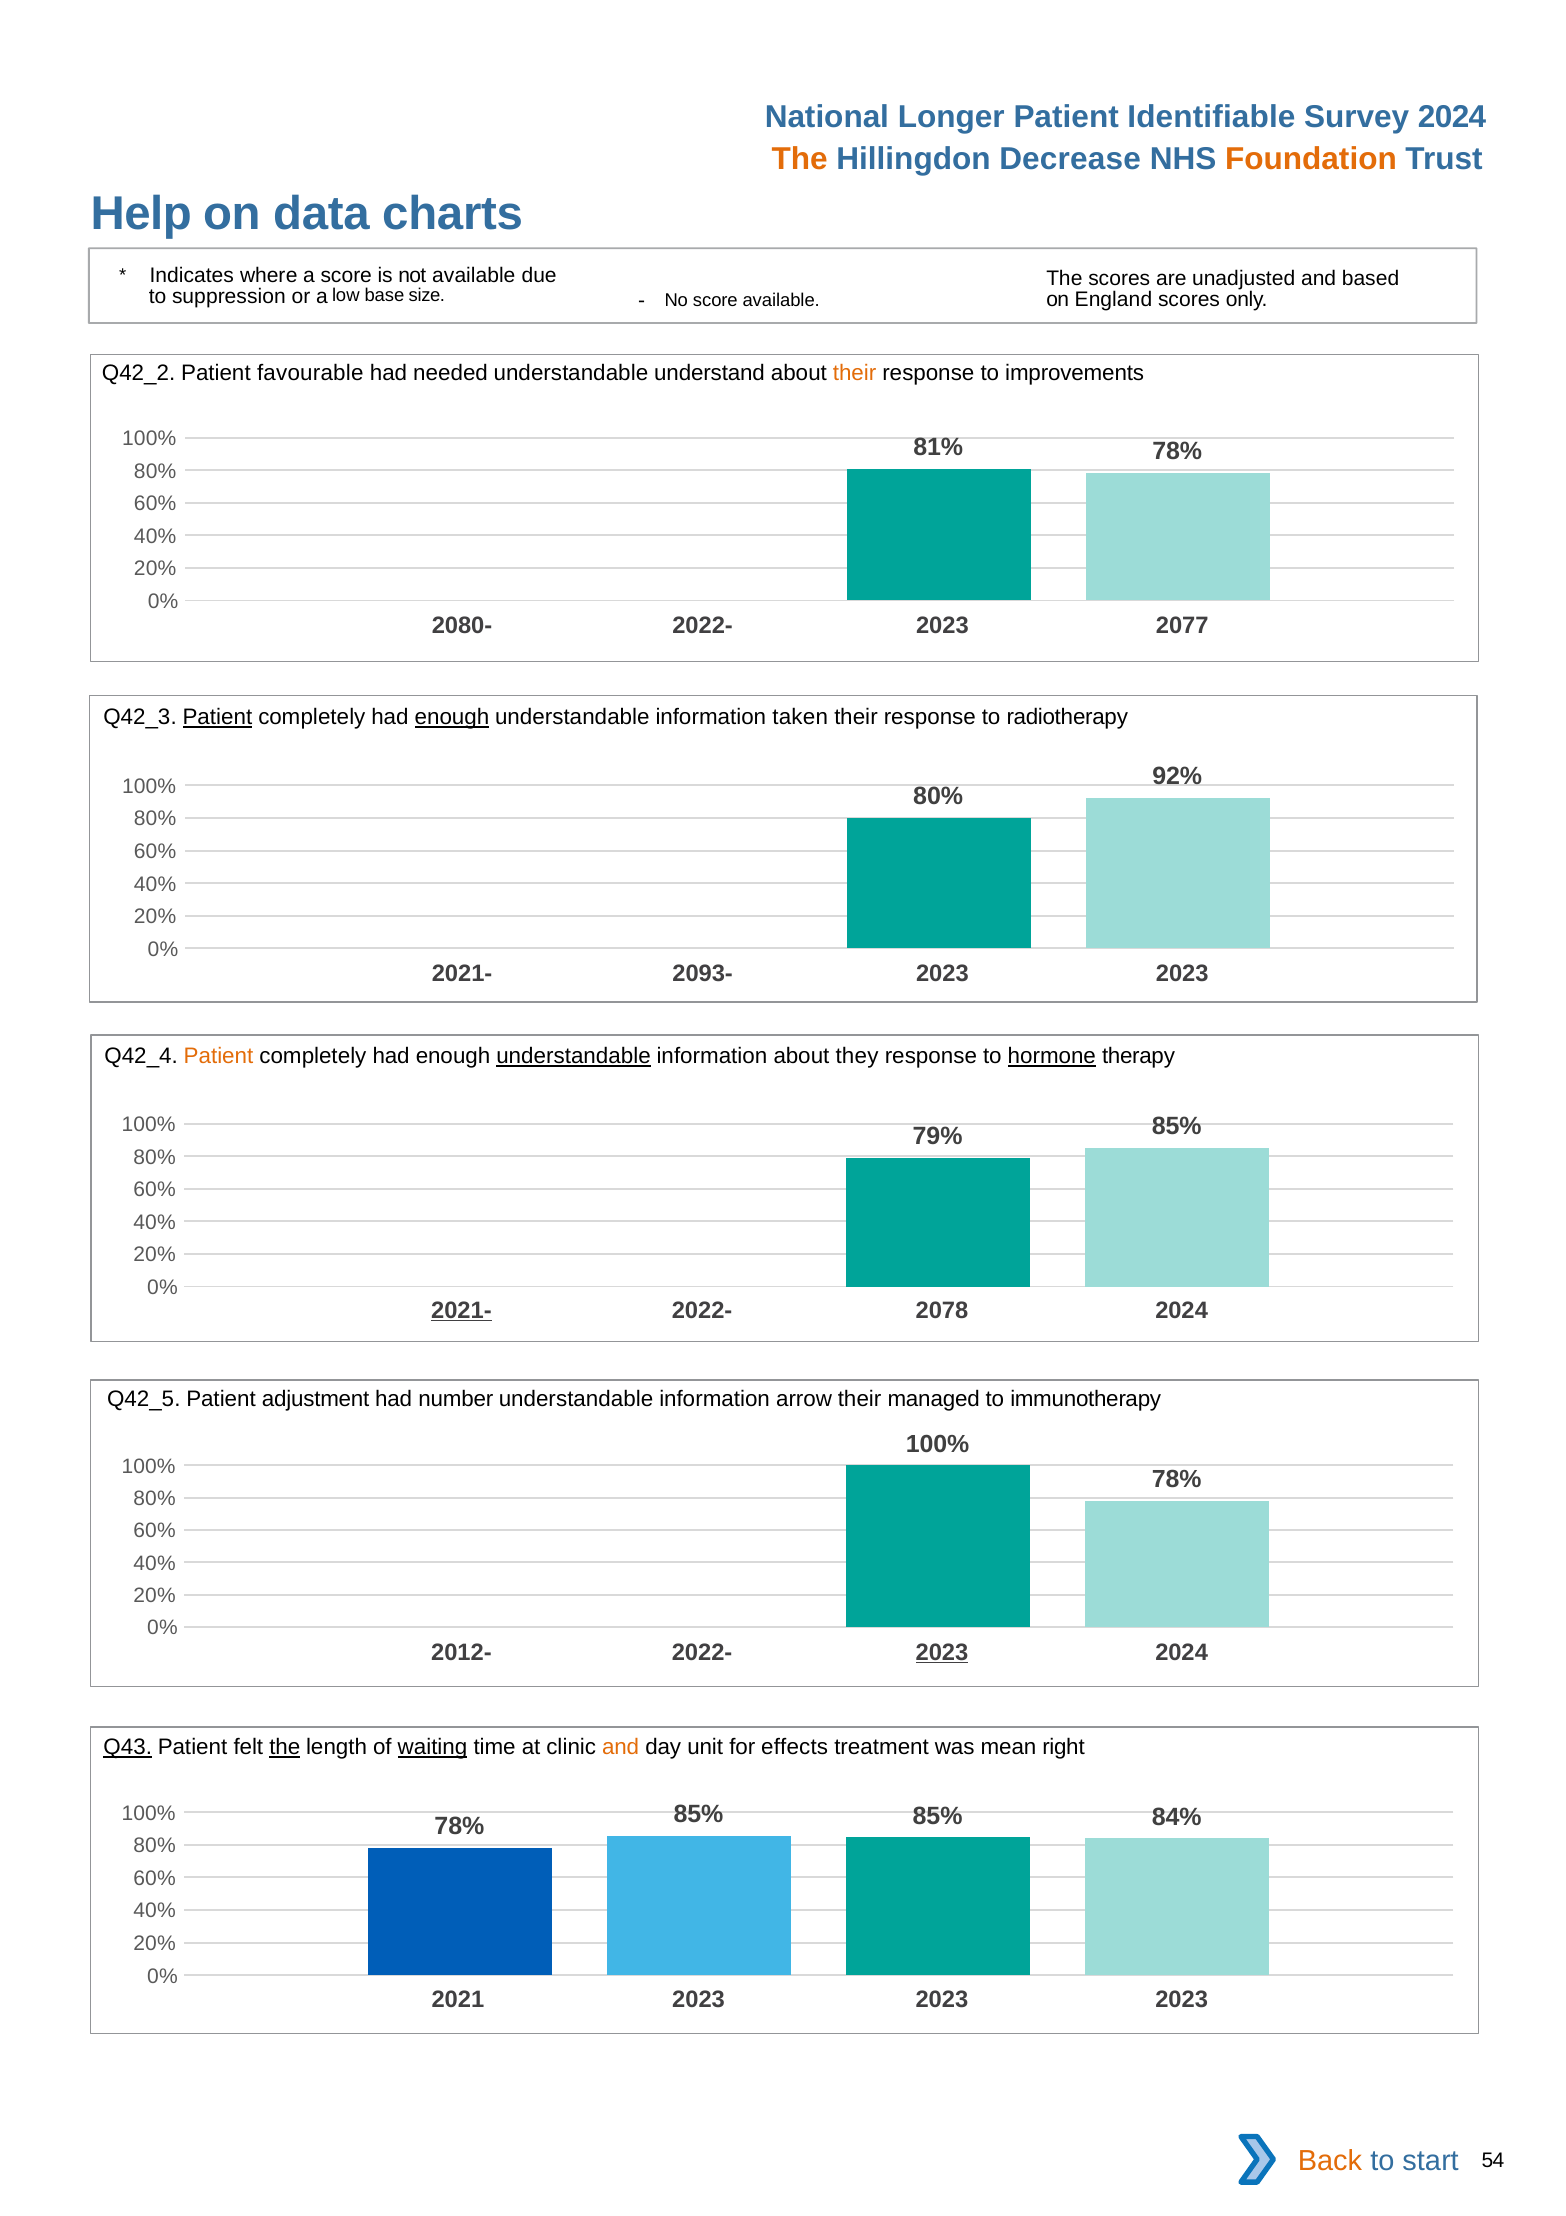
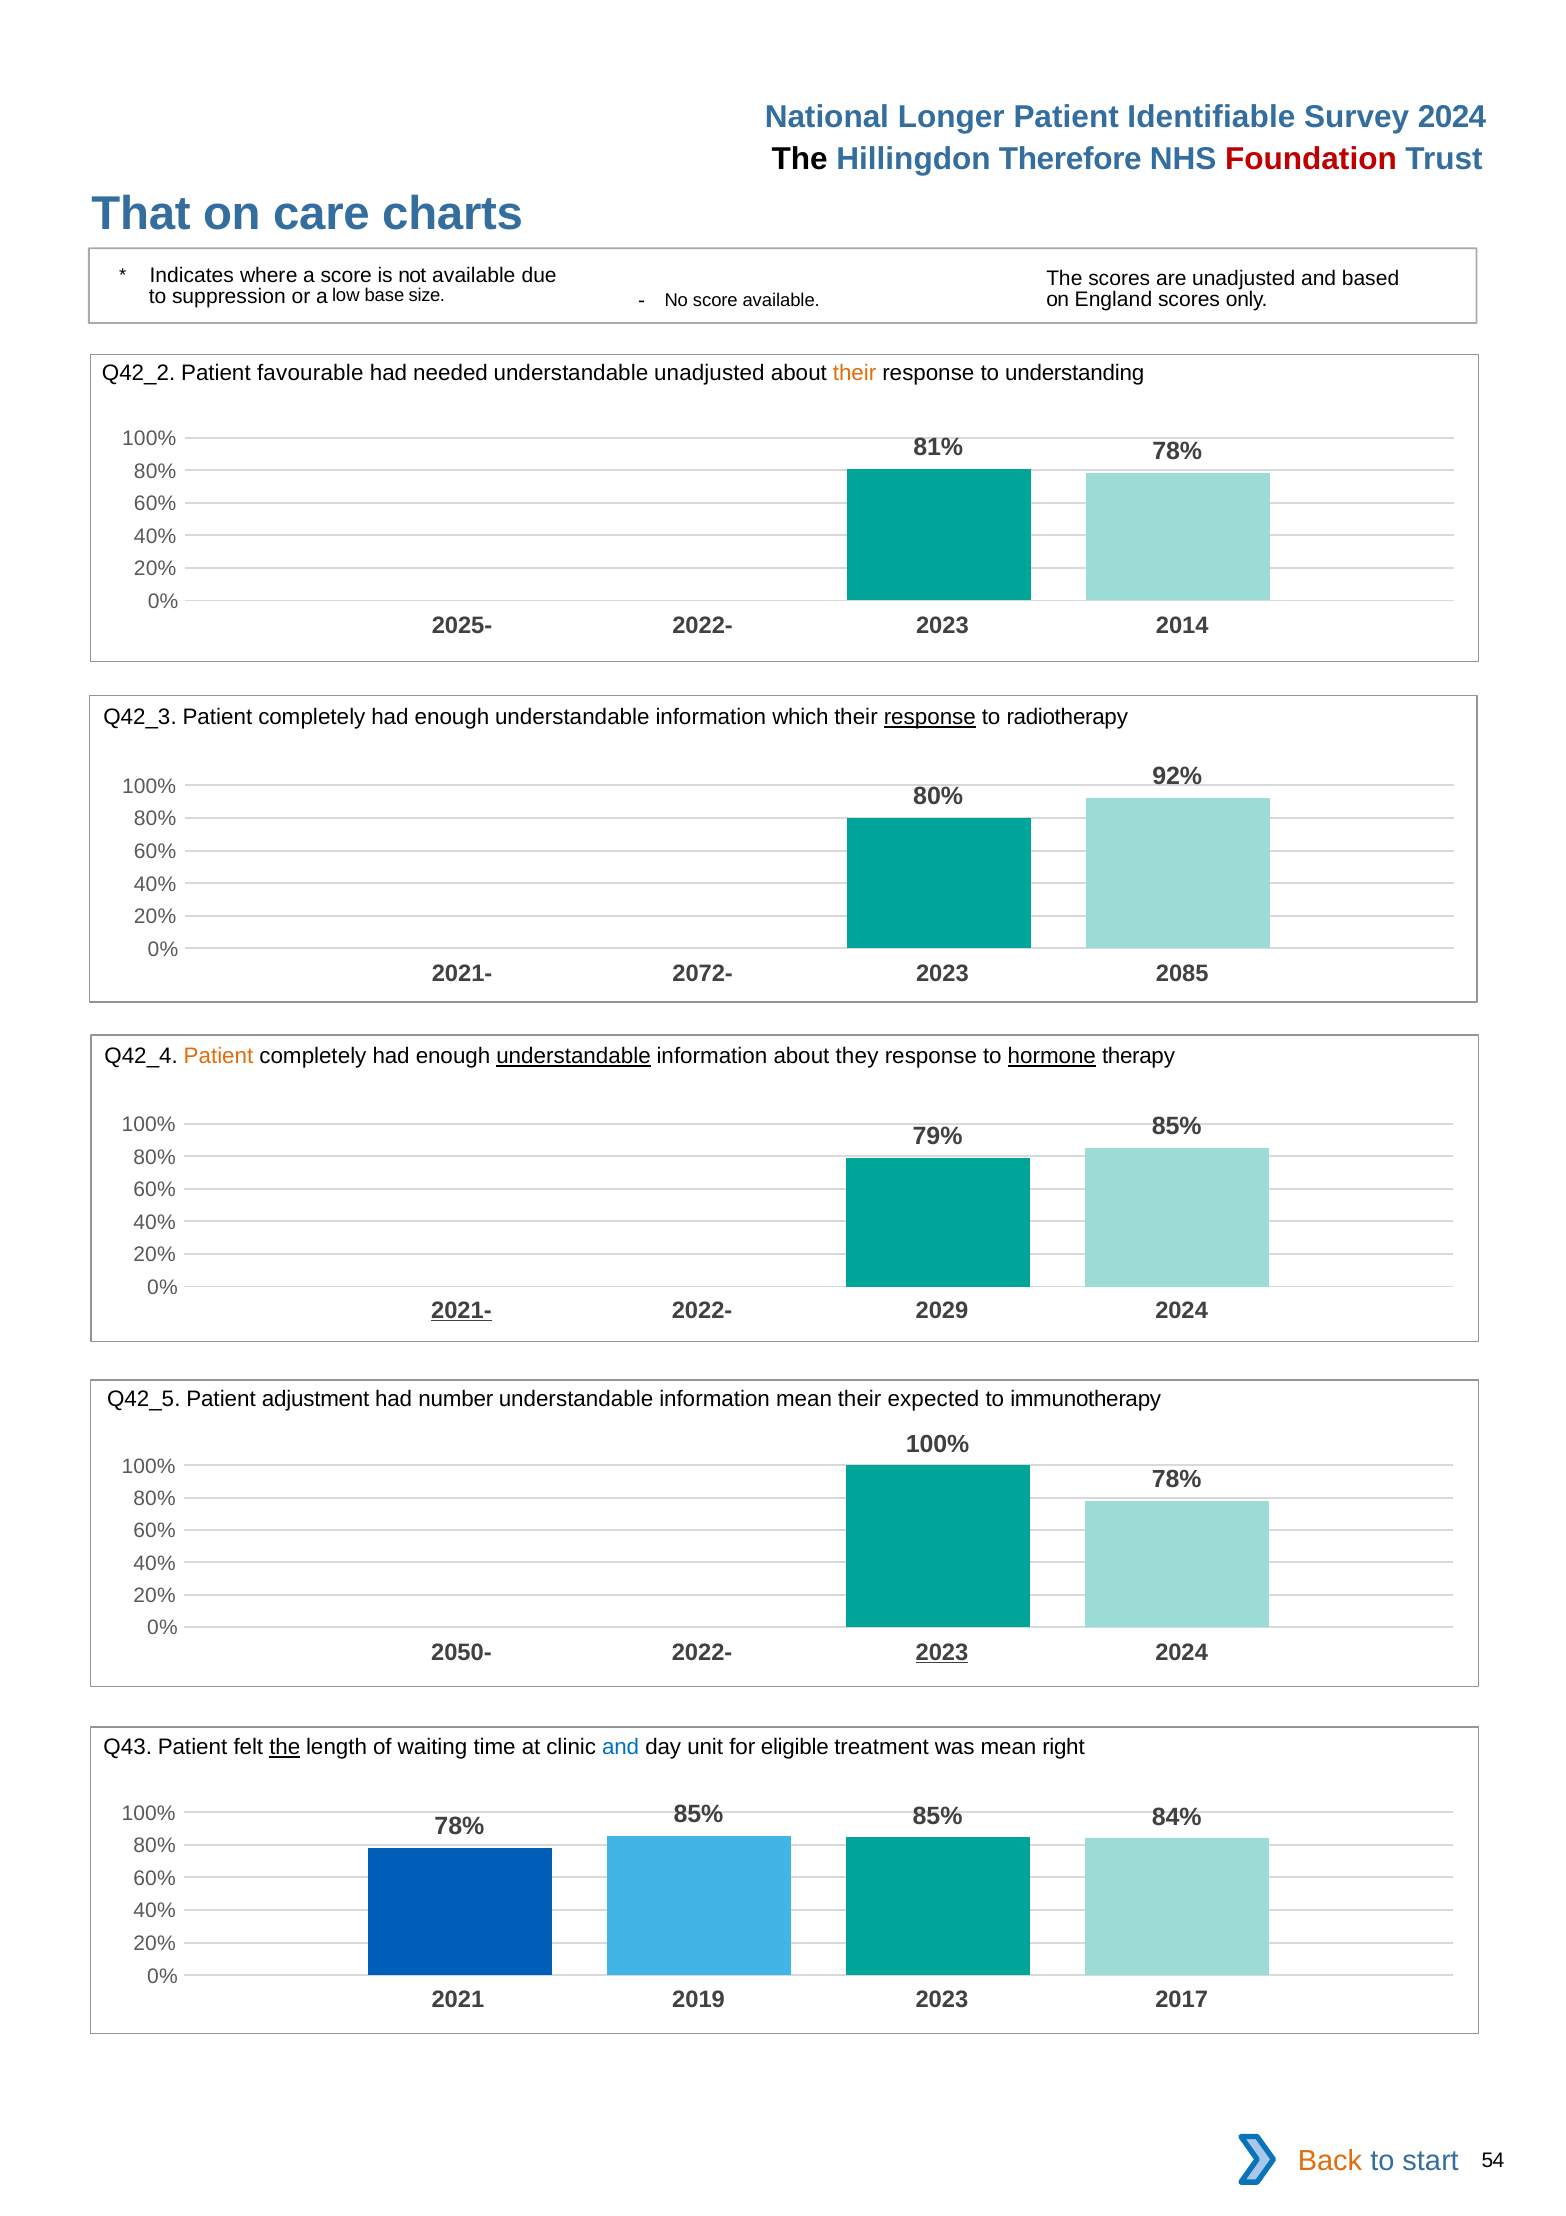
The at (800, 159) colour: orange -> black
Decrease: Decrease -> Therefore
Foundation colour: orange -> red
Help: Help -> That
data: data -> care
understandable understand: understand -> unadjusted
improvements: improvements -> understanding
2080-: 2080- -> 2025-
2077: 2077 -> 2014
Patient at (217, 718) underline: present -> none
enough at (452, 718) underline: present -> none
taken: taken -> which
response at (930, 718) underline: none -> present
2093-: 2093- -> 2072-
2023 at (1182, 973): 2023 -> 2085
2078: 2078 -> 2029
information arrow: arrow -> mean
managed: managed -> expected
2012-: 2012- -> 2050-
Q43 underline: present -> none
waiting underline: present -> none
and at (621, 1748) colour: orange -> blue
effects: effects -> eligible
2021 2023: 2023 -> 2019
2023 at (1182, 2000): 2023 -> 2017
